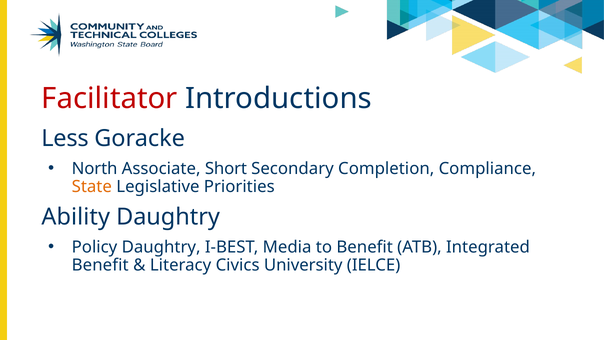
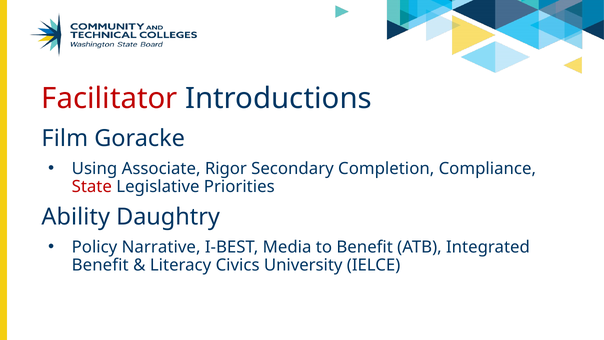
Less: Less -> Film
North: North -> Using
Short: Short -> Rigor
State colour: orange -> red
Policy Daughtry: Daughtry -> Narrative
